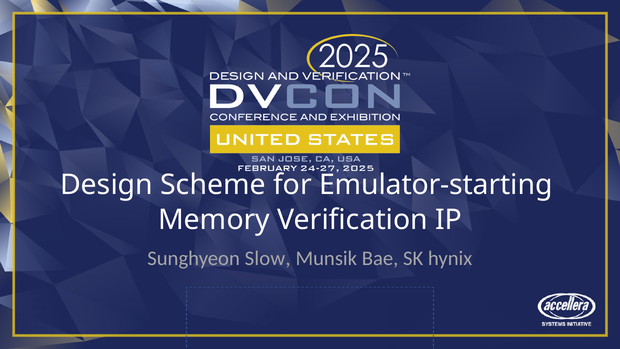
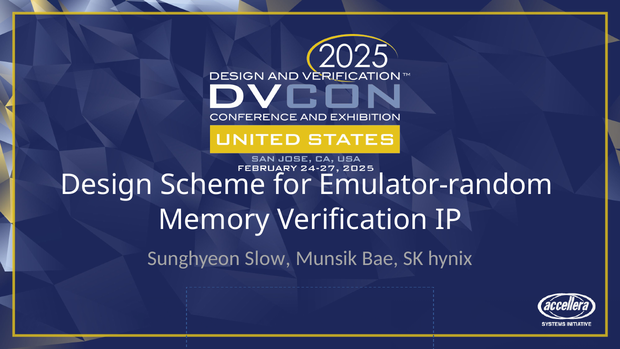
Emulator-starting: Emulator-starting -> Emulator-random
